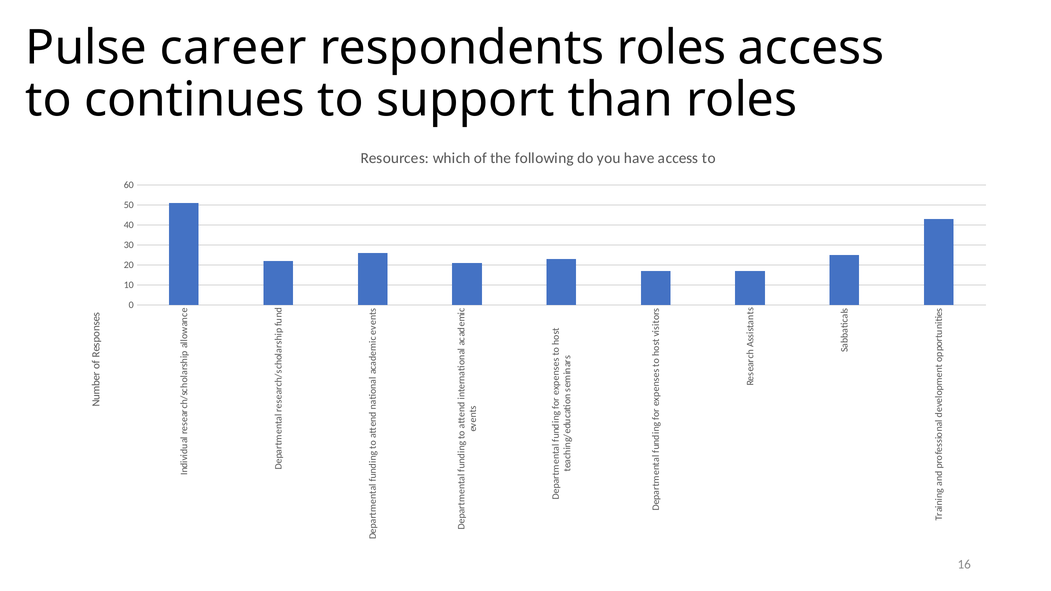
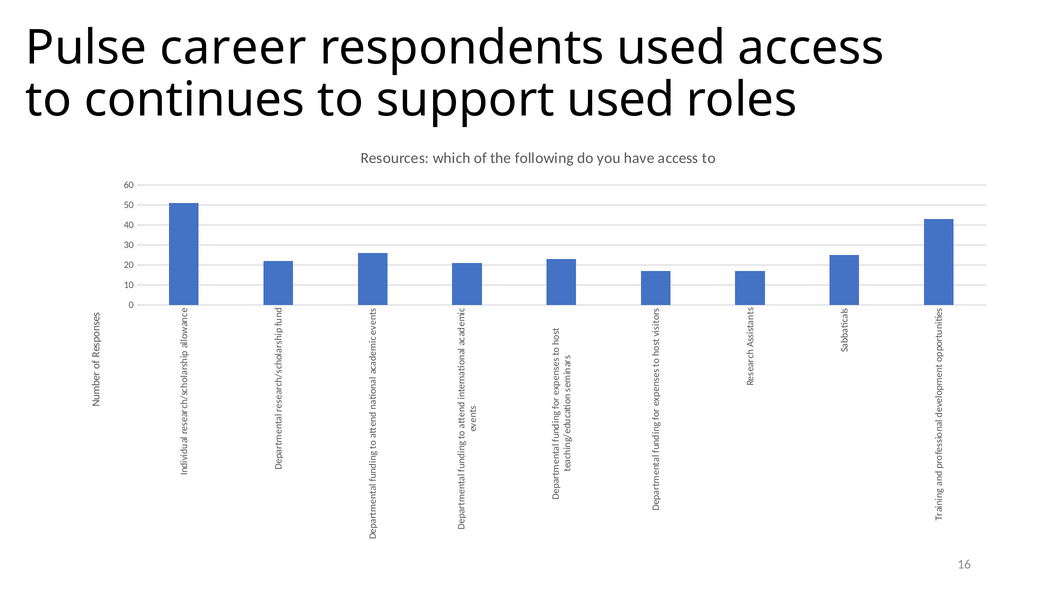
respondents roles: roles -> used
support than: than -> used
